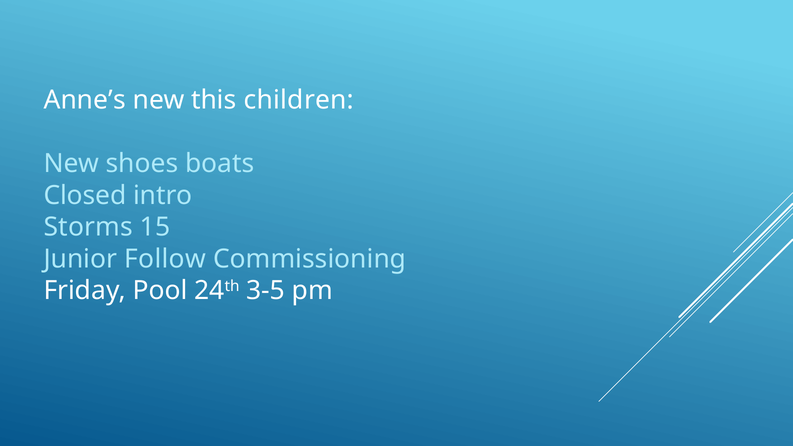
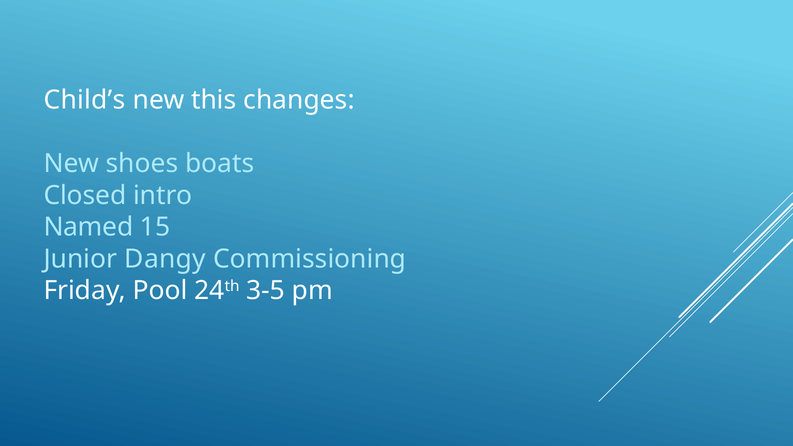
Anne’s: Anne’s -> Child’s
children: children -> changes
Storms: Storms -> Named
Follow: Follow -> Dangy
